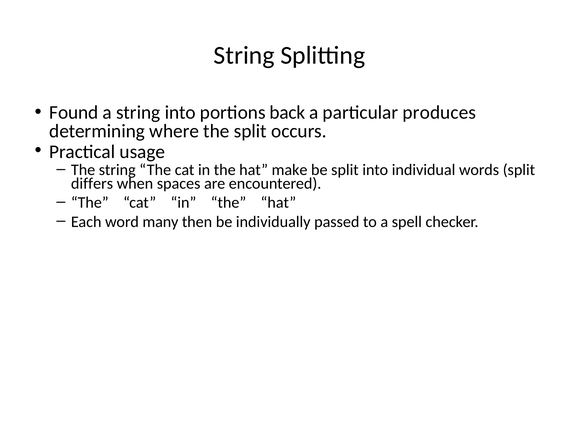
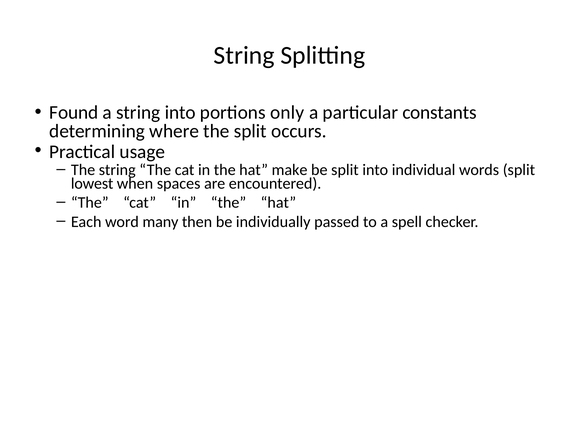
back: back -> only
produces: produces -> constants
differs: differs -> lowest
